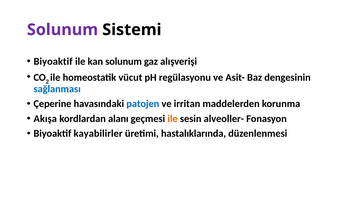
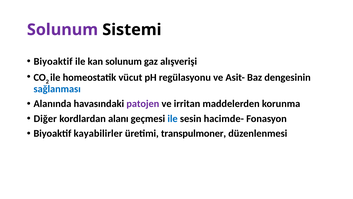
Çeperine: Çeperine -> Alanında
patojen colour: blue -> purple
Akışa: Akışa -> Diğer
ile at (173, 118) colour: orange -> blue
alveoller-: alveoller- -> hacimde-
hastalıklarında: hastalıklarında -> transpulmoner
